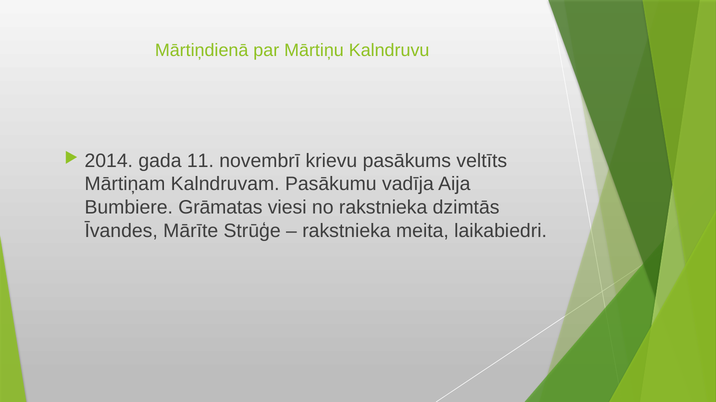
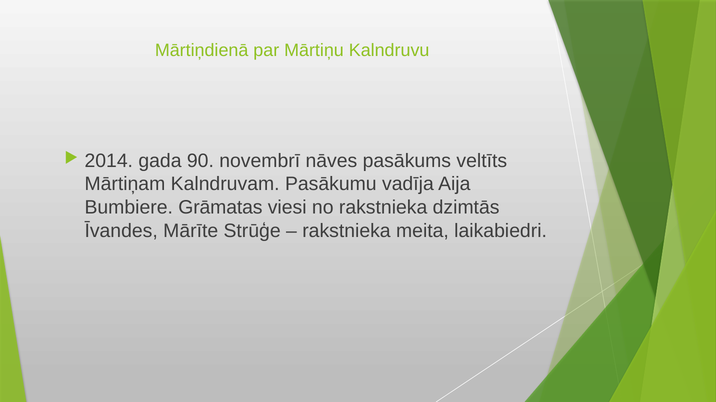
11: 11 -> 90
krievu: krievu -> nāves
